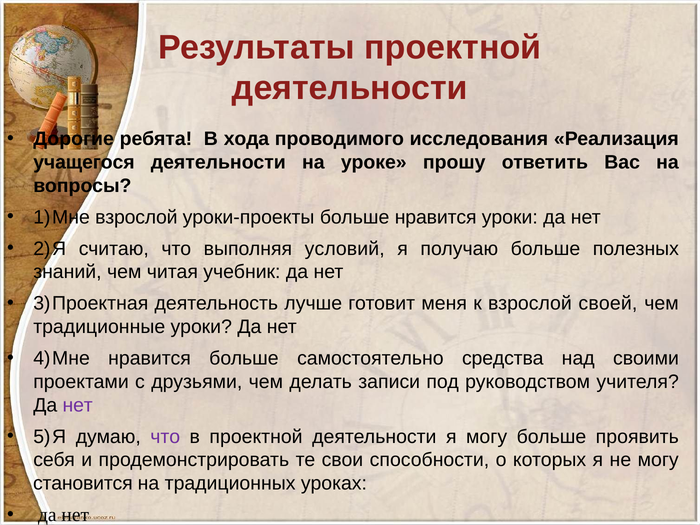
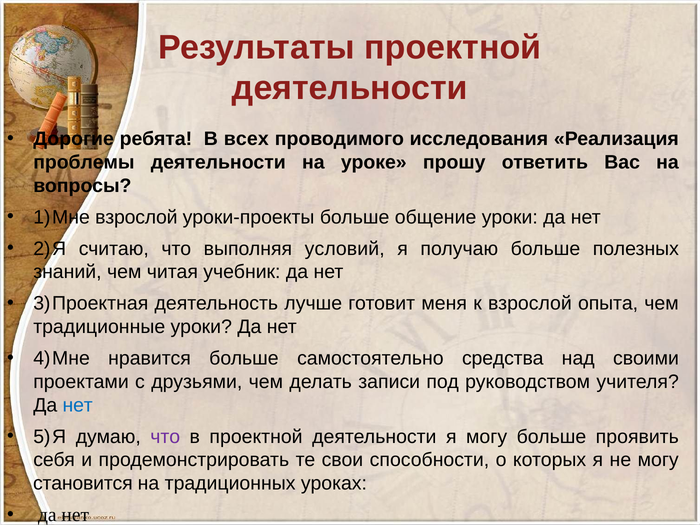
хода: хода -> всех
учащегося: учащегося -> проблемы
больше нравится: нравится -> общение
своей: своей -> опыта
нет at (78, 405) colour: purple -> blue
